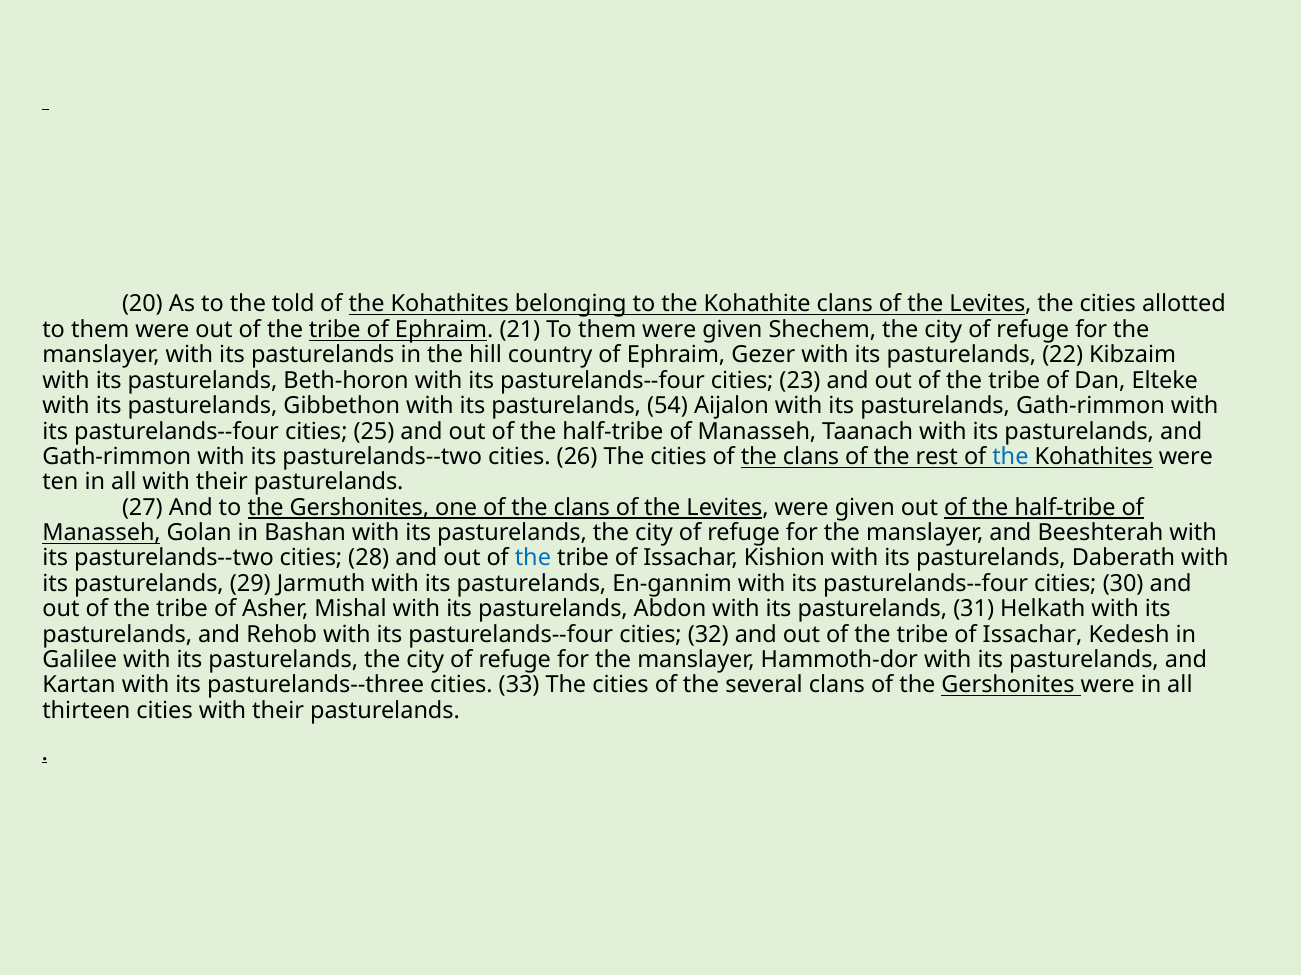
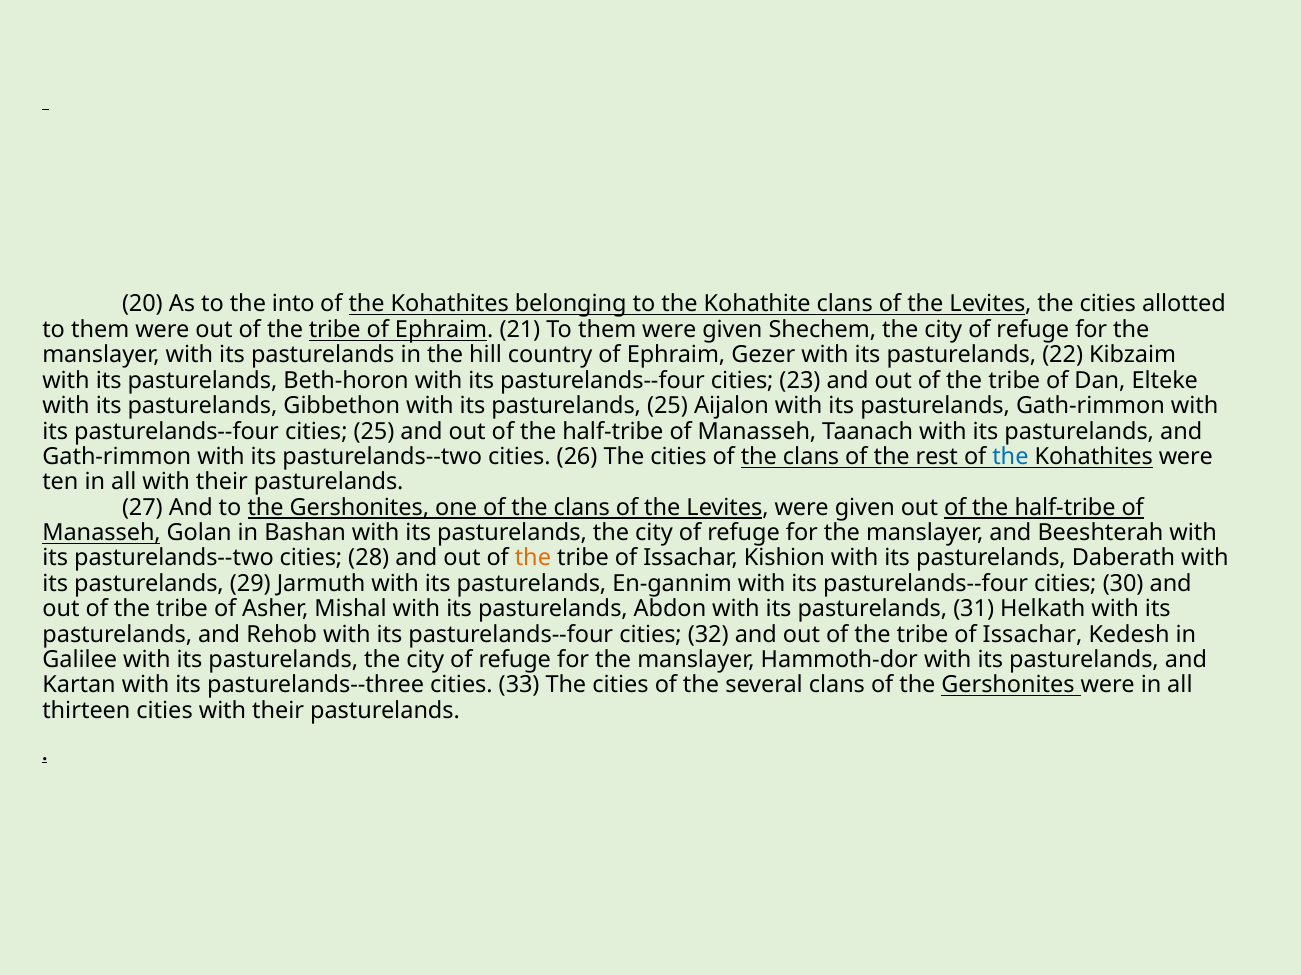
told: told -> into
pasturelands 54: 54 -> 25
the at (533, 559) colour: blue -> orange
